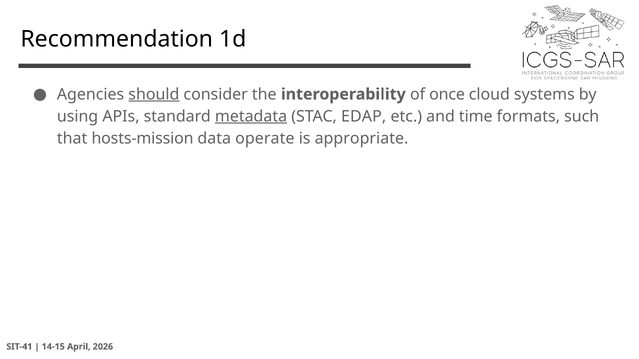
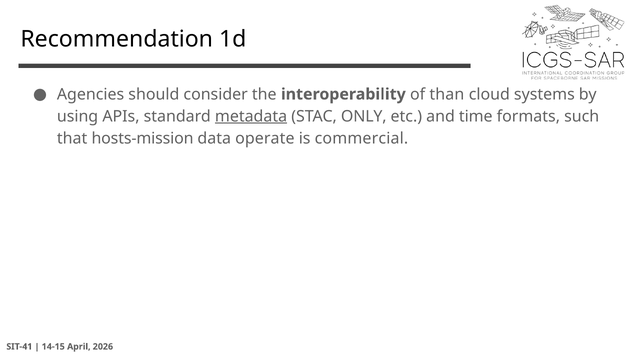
should underline: present -> none
once: once -> than
EDAP: EDAP -> ONLY
appropriate: appropriate -> commercial
